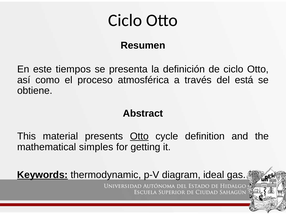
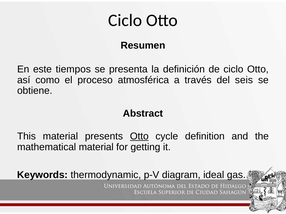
está: está -> seis
mathematical simples: simples -> material
Keywords underline: present -> none
